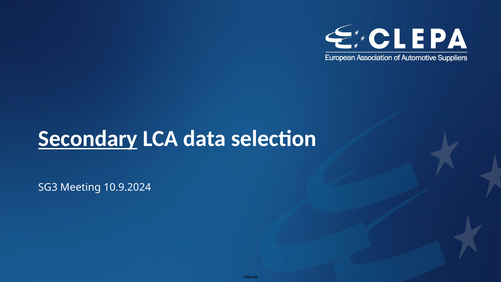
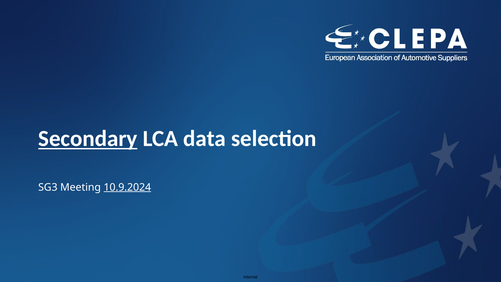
10.9.2024 underline: none -> present
